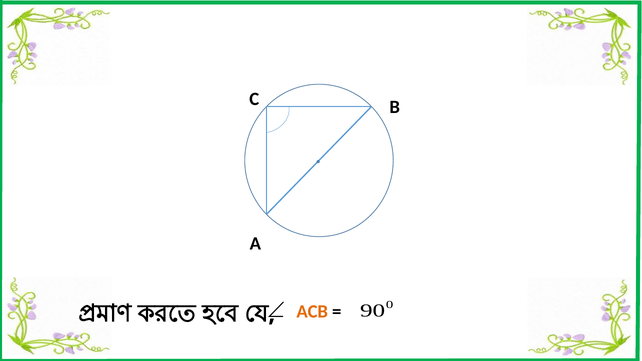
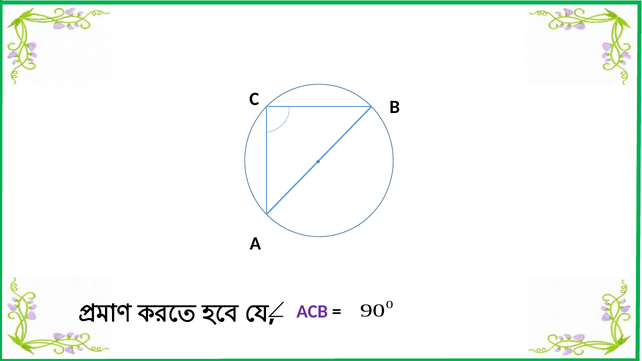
ACB colour: orange -> purple
